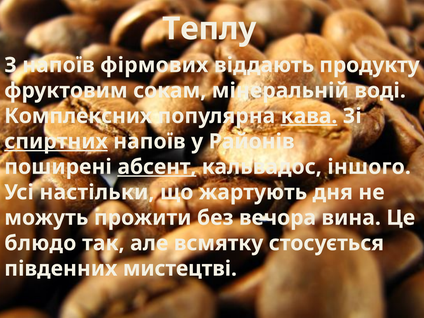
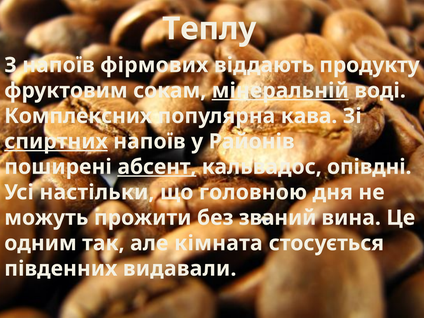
мінеральній underline: none -> present
кава underline: present -> none
іншого: іншого -> опівдні
жартують: жартують -> головною
вечора: вечора -> званий
блюдо: блюдо -> одним
всмятку: всмятку -> кімната
мистецтві: мистецтві -> видавали
